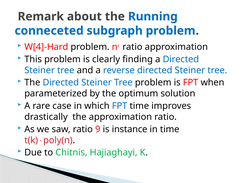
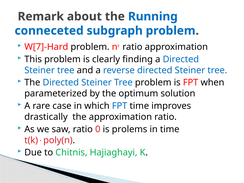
W[4]-Hard: W[4]-Hard -> W[7]-Hard
9: 9 -> 0
instance: instance -> prolems
